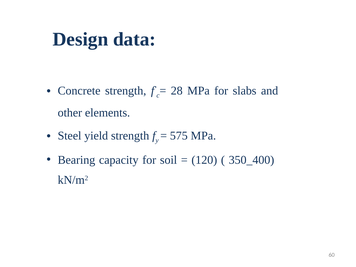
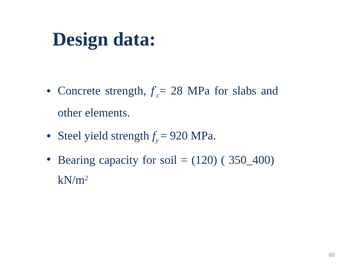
575: 575 -> 920
